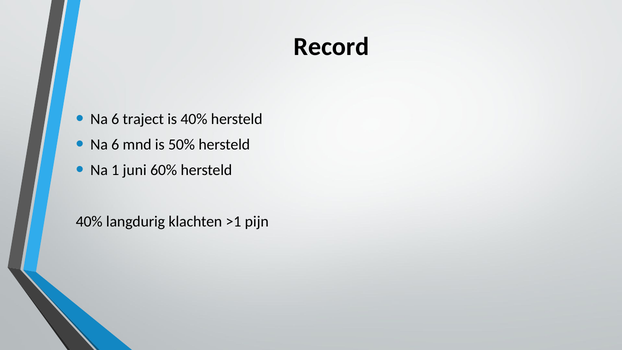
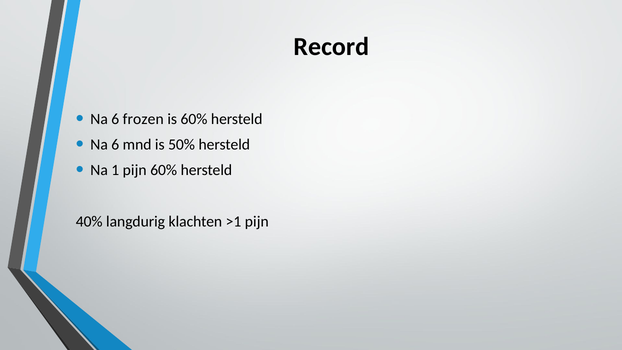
traject: traject -> frozen
is 40%: 40% -> 60%
1 juni: juni -> pijn
